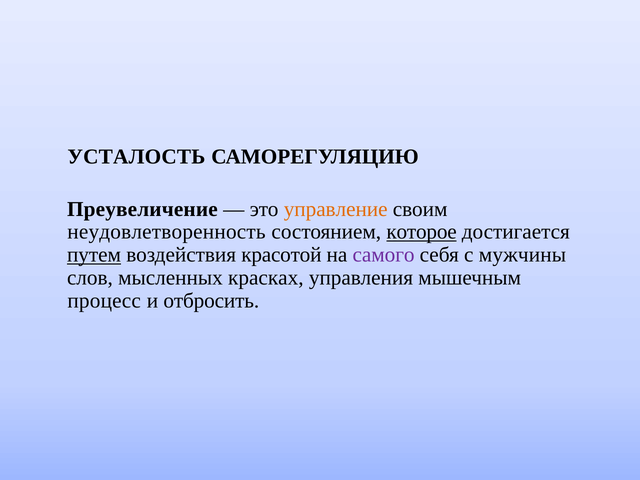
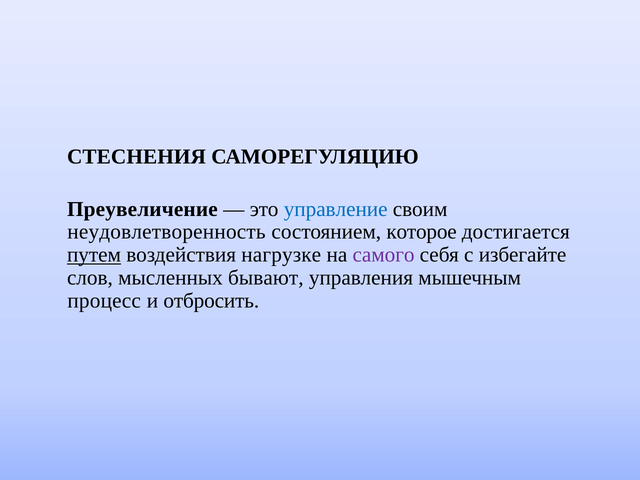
УСТАЛОСТЬ: УСТАЛОСТЬ -> СТЕСНЕНИЯ
управление colour: orange -> blue
которое underline: present -> none
красотой: красотой -> нагрузке
мужчины: мужчины -> избегайте
красках: красках -> бывают
